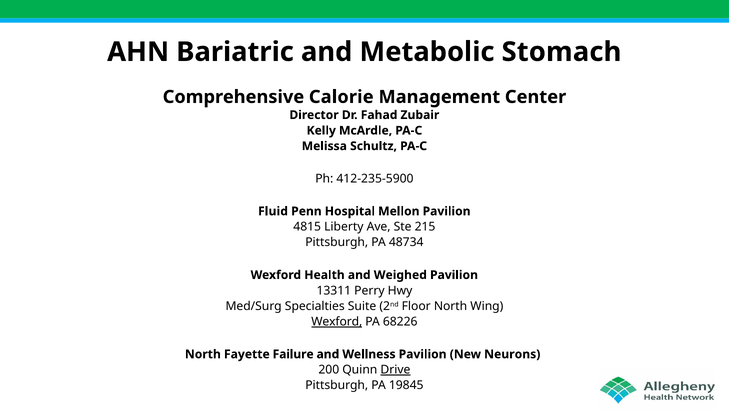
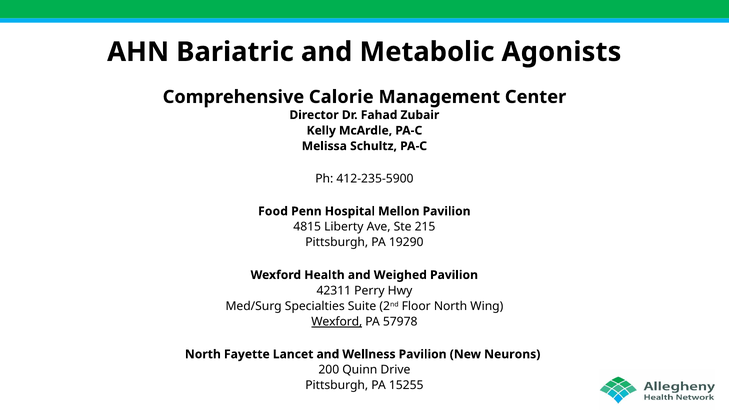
Stomach: Stomach -> Agonists
Fluid: Fluid -> Food
48734: 48734 -> 19290
13311: 13311 -> 42311
68226: 68226 -> 57978
Failure: Failure -> Lancet
Drive underline: present -> none
19845: 19845 -> 15255
